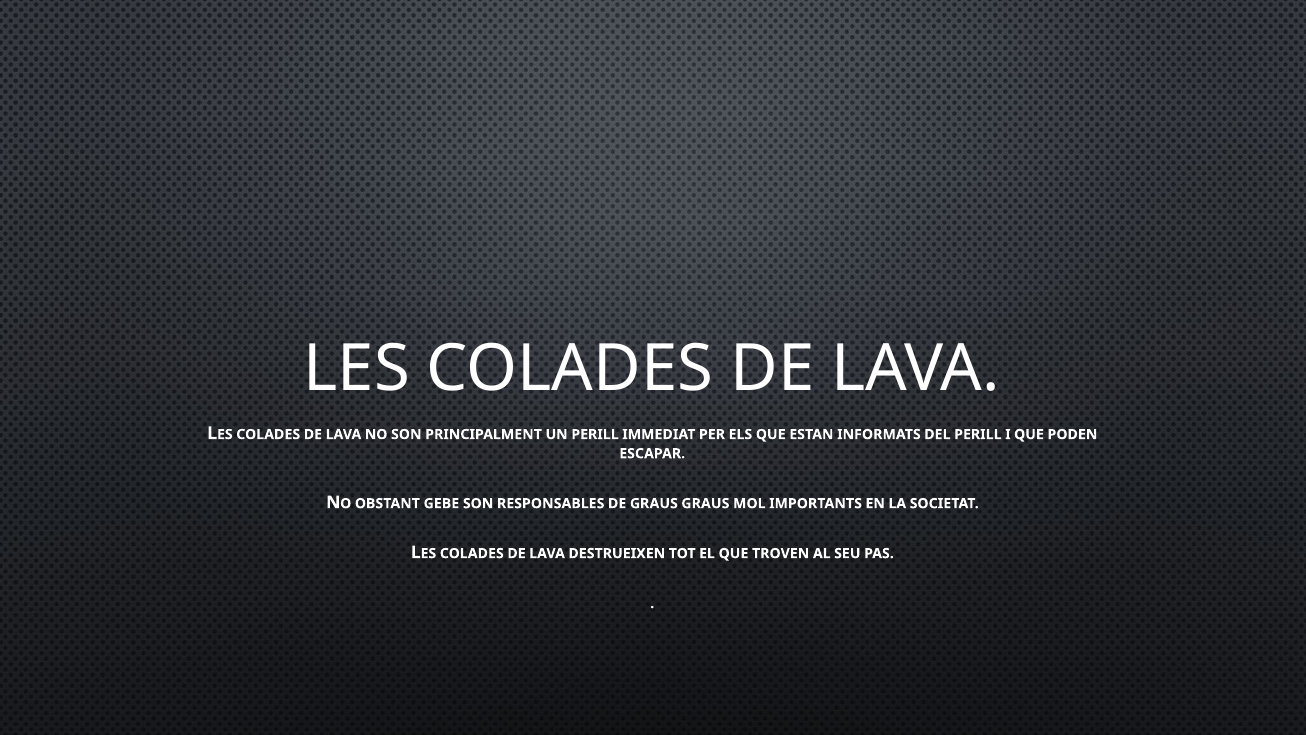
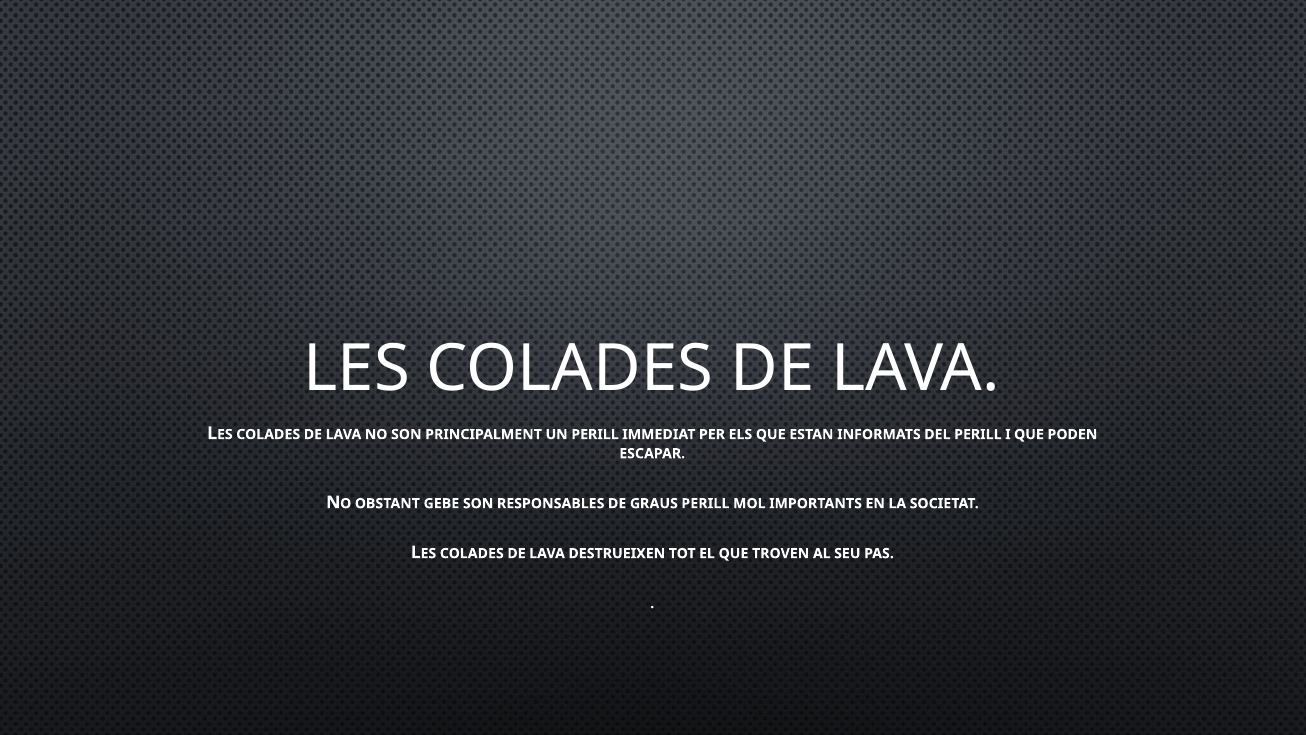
GRAUS GRAUS: GRAUS -> PERILL
